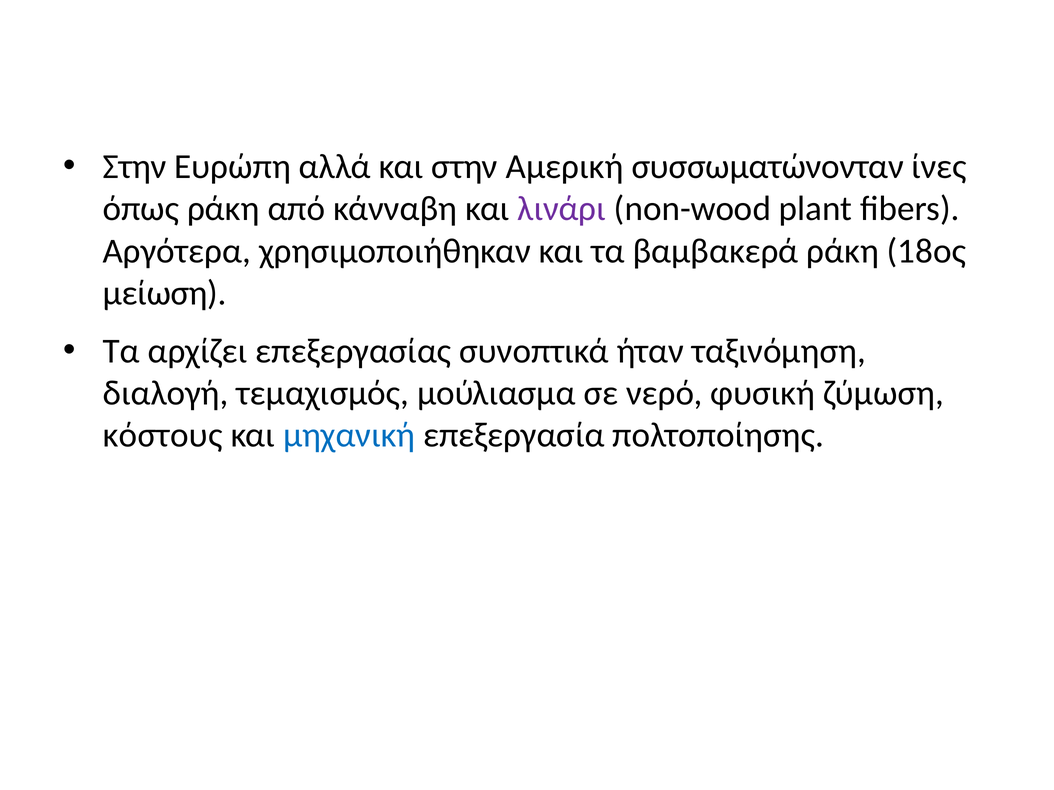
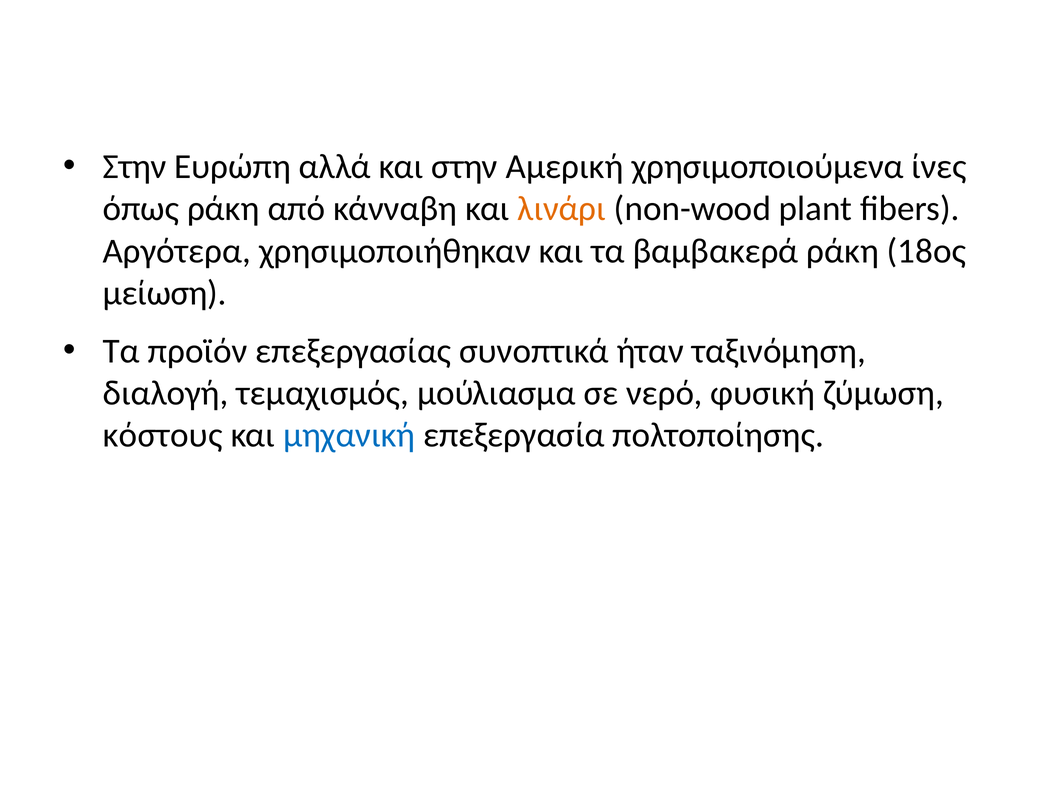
συσσωματώνονταν: συσσωματώνονταν -> χρησιμοποιούμενα
λινάρι colour: purple -> orange
αρχίζει: αρχίζει -> προϊόν
